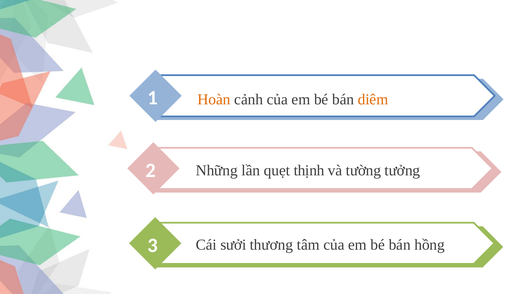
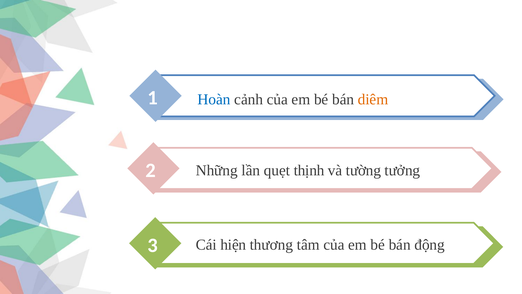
Hoàn colour: orange -> blue
sưởi: sưởi -> hiện
hồng: hồng -> động
